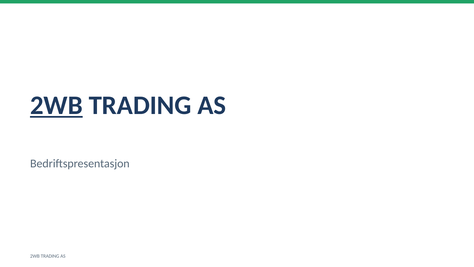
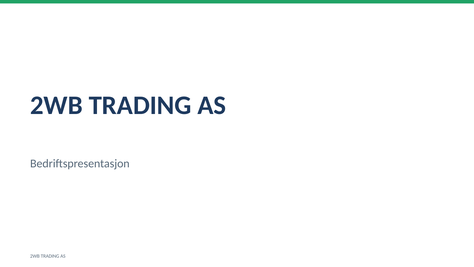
2WB at (56, 105) underline: present -> none
